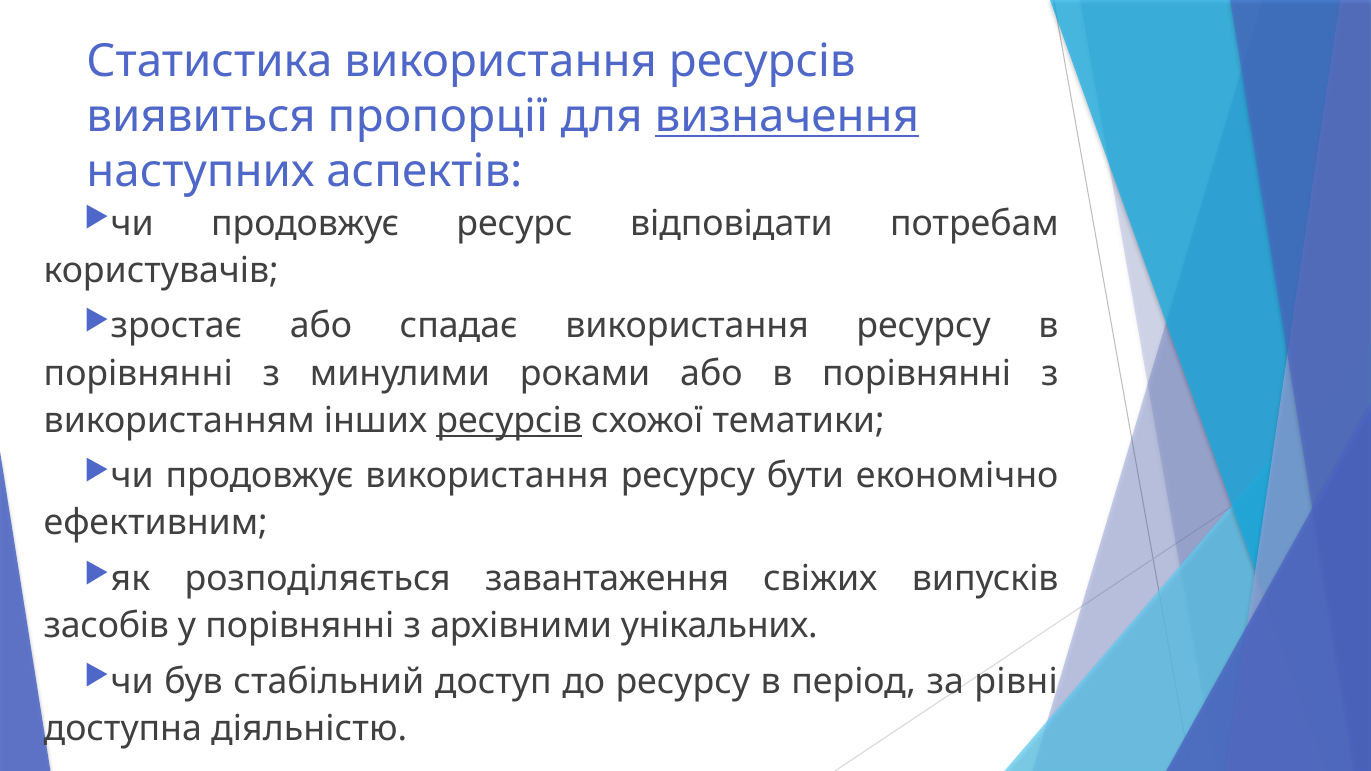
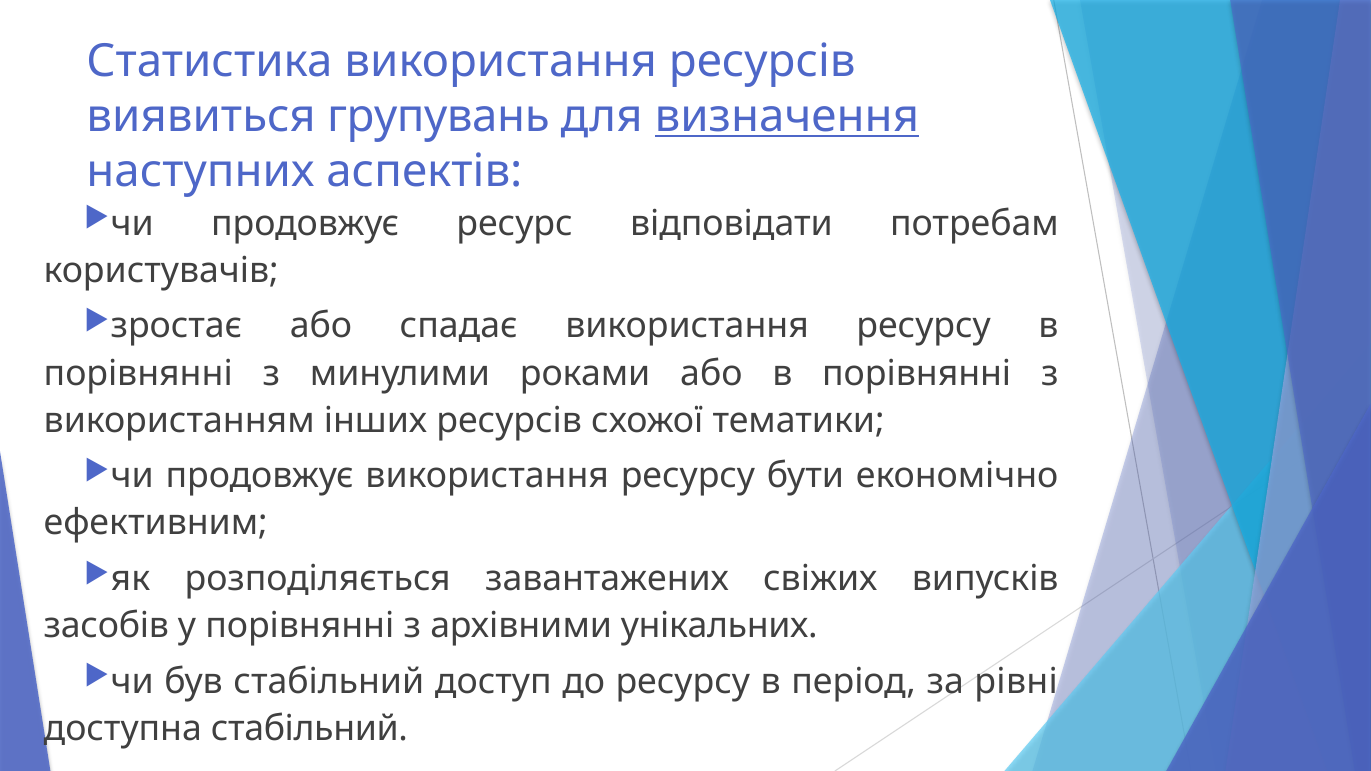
пропорції: пропорції -> групувань
ресурсів at (509, 420) underline: present -> none
завантаження: завантаження -> завантажених
доступна діяльністю: діяльністю -> стабільний
